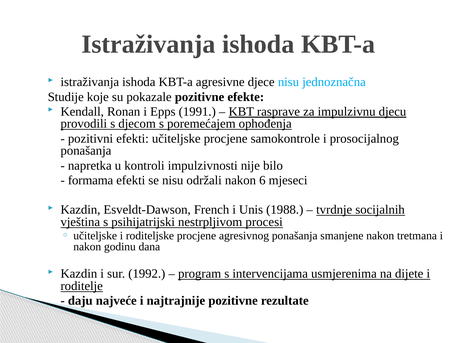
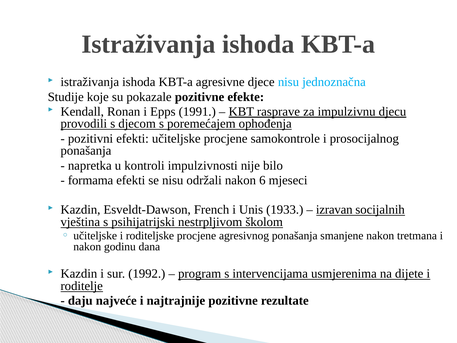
1988: 1988 -> 1933
tvrdnje: tvrdnje -> izravan
procesi: procesi -> školom
